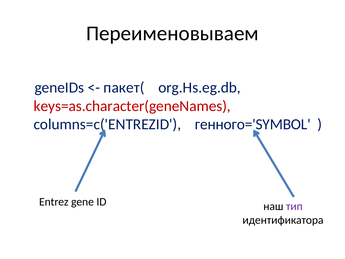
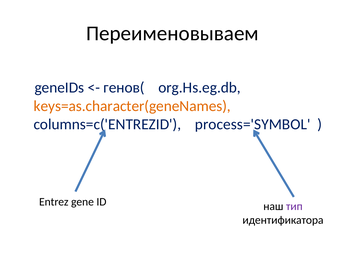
пакет(: пакет( -> генов(
keys=as.character(geneNames colour: red -> orange
генного='SYMBOL: генного='SYMBOL -> process='SYMBOL
